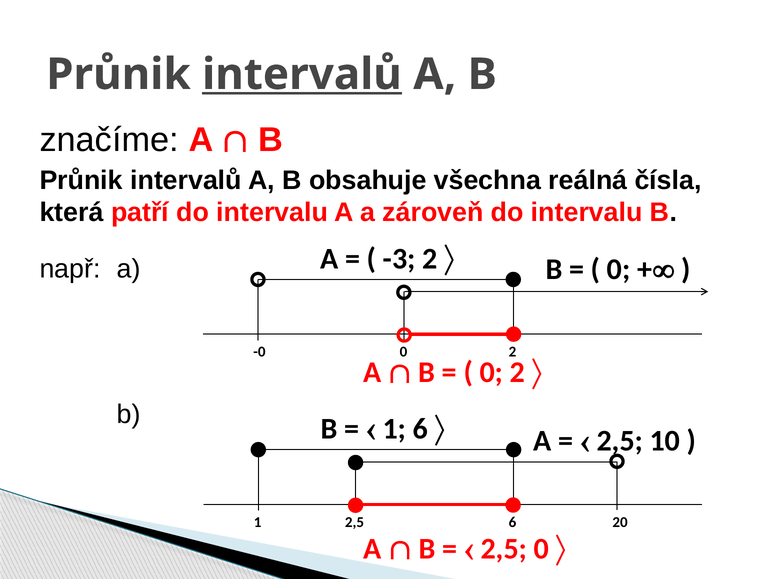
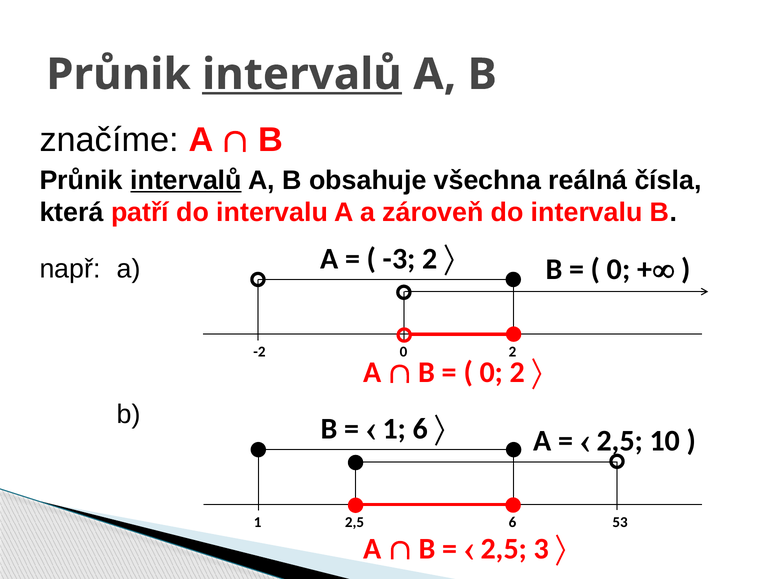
intervalů at (186, 180) underline: none -> present
-0: -0 -> -2
20: 20 -> 53
2,5 0: 0 -> 3
